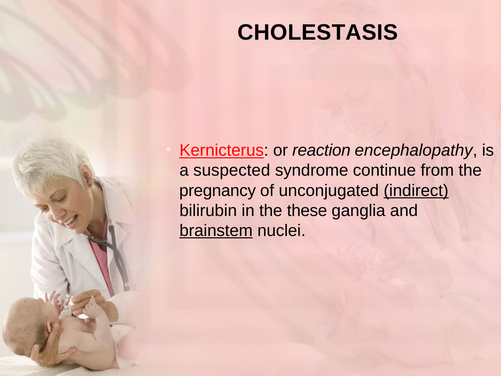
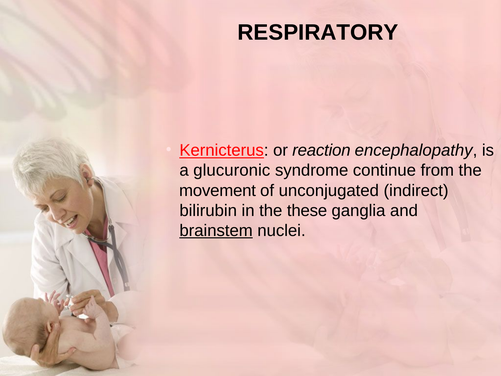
CHOLESTASIS: CHOLESTASIS -> RESPIRATORY
suspected: suspected -> glucuronic
pregnancy: pregnancy -> movement
indirect underline: present -> none
